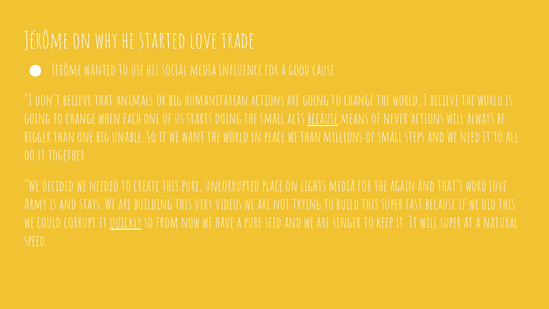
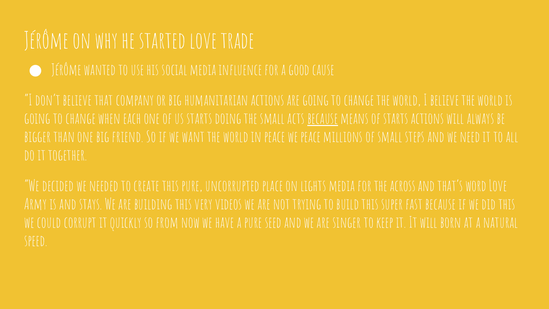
animals: animals -> company
of never: never -> starts
unable: unable -> friend
we than: than -> peace
again: again -> across
quickly underline: present -> none
will super: super -> born
